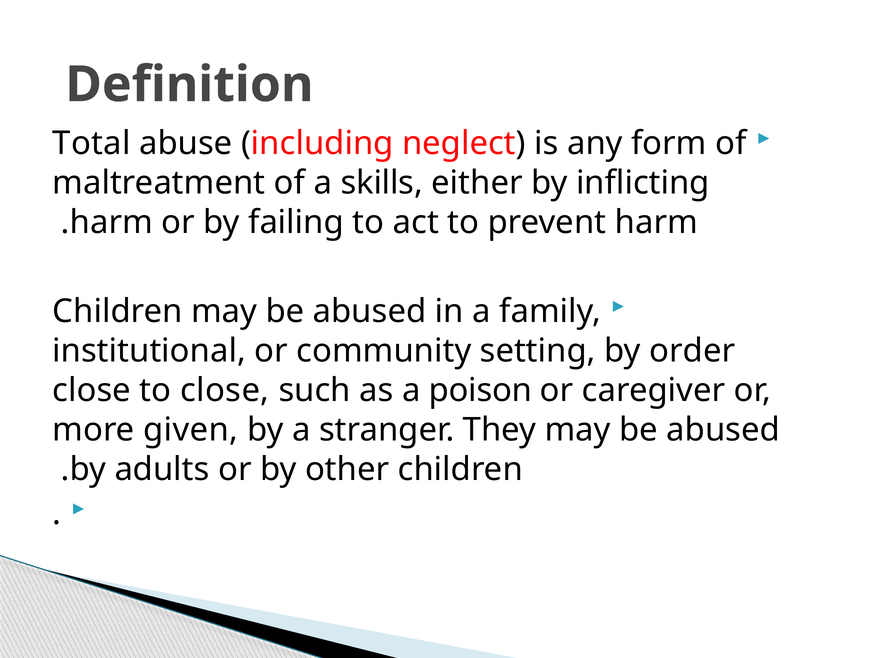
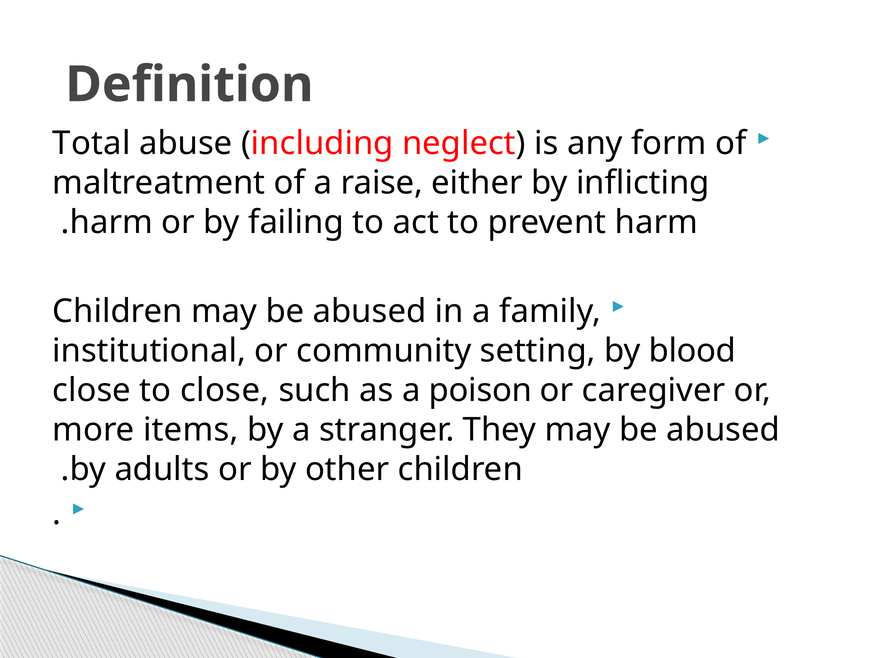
skills: skills -> raise
order: order -> blood
given: given -> items
